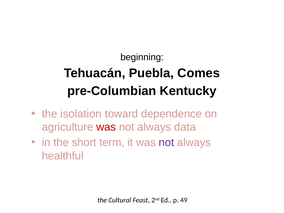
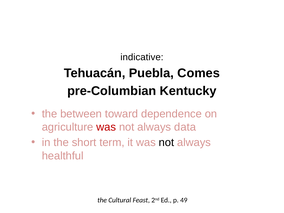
beginning: beginning -> indicative
isolation: isolation -> between
not at (166, 143) colour: purple -> black
